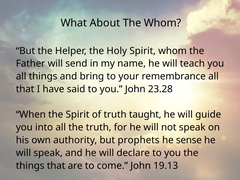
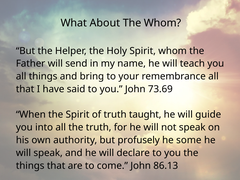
23.28: 23.28 -> 73.69
prophets: prophets -> profusely
sense: sense -> some
19.13: 19.13 -> 86.13
